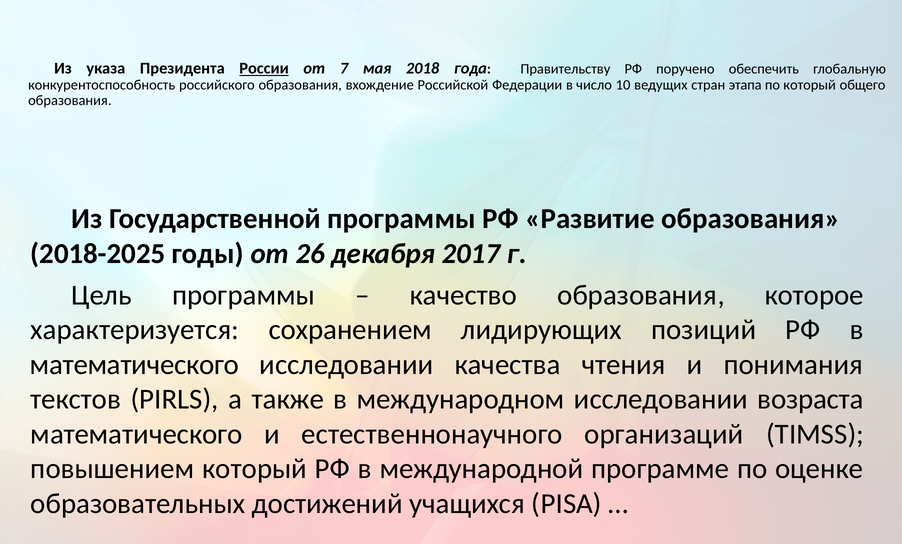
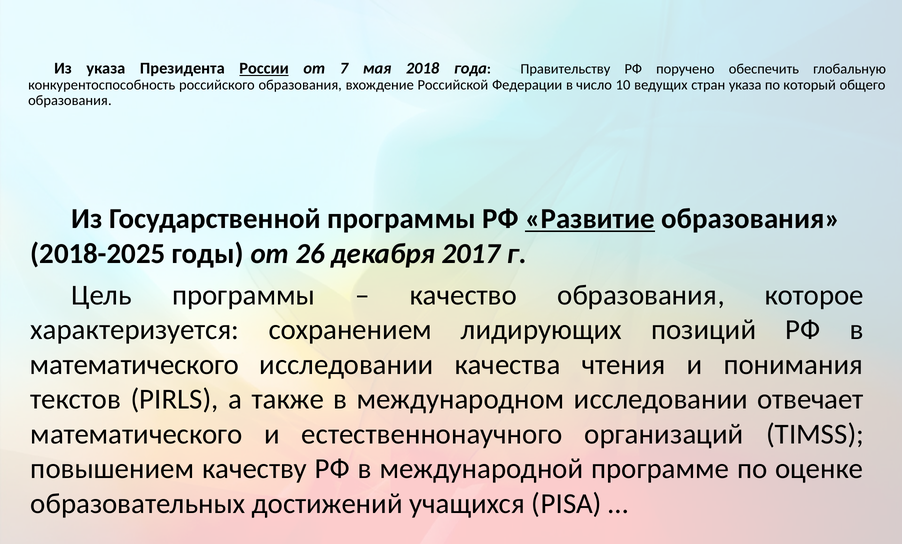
стран этапа: этапа -> указа
Развитие underline: none -> present
возраста: возраста -> отвечает
повышением который: который -> качеству
